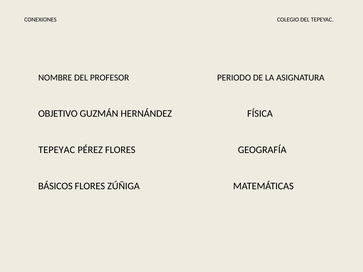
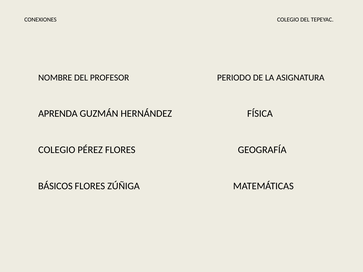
OBJETIVO: OBJETIVO -> APRENDA
TEPEYAC at (57, 150): TEPEYAC -> COLEGIO
